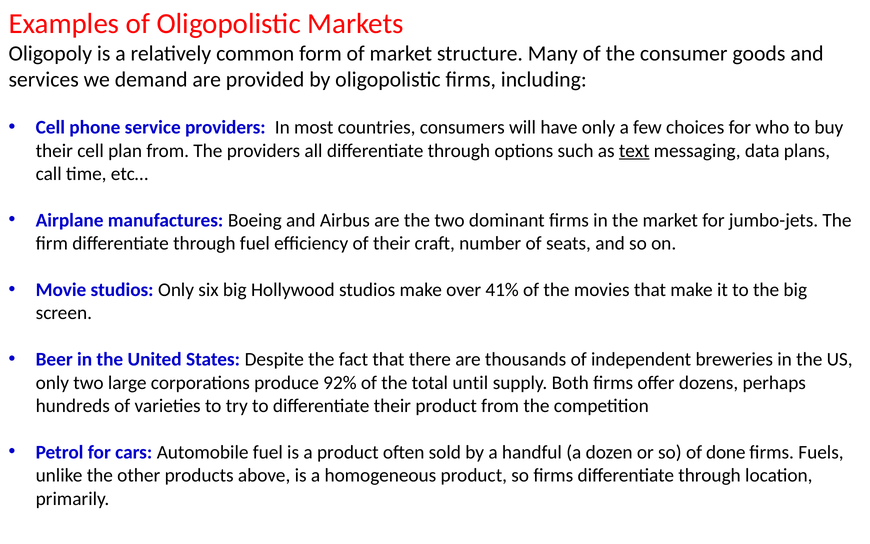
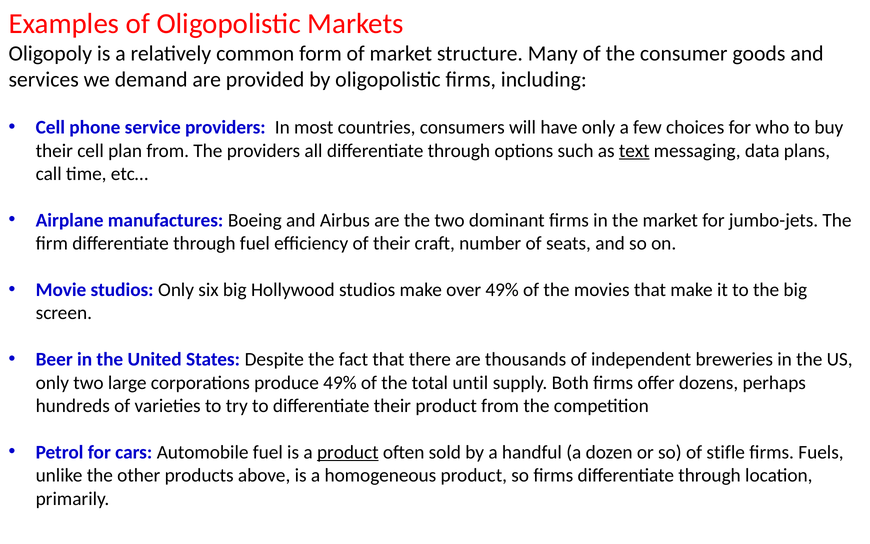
over 41%: 41% -> 49%
produce 92%: 92% -> 49%
product at (348, 452) underline: none -> present
done: done -> stifle
